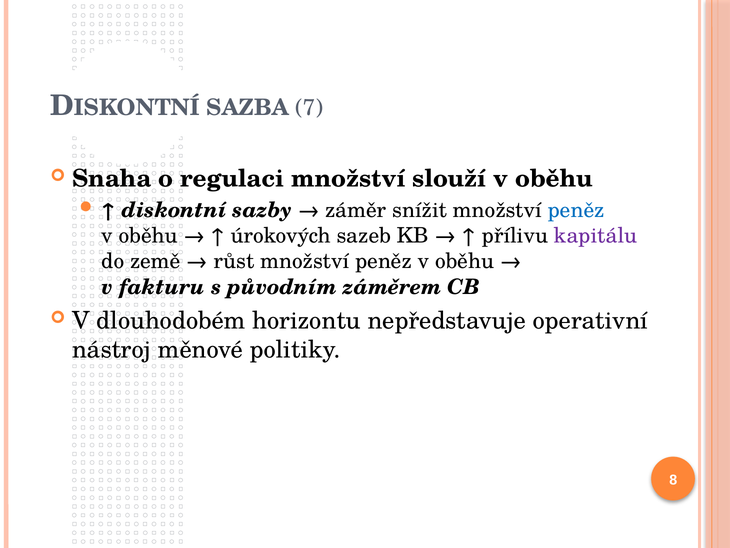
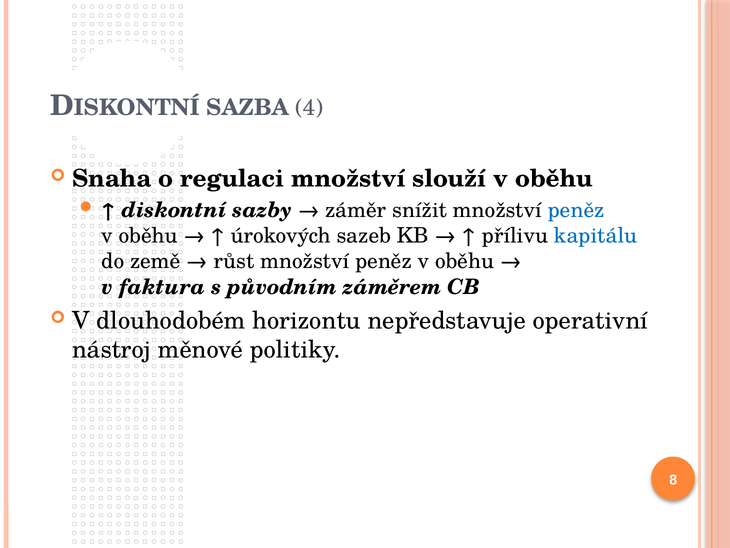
7: 7 -> 4
kapitálu colour: purple -> blue
fakturu: fakturu -> faktura
